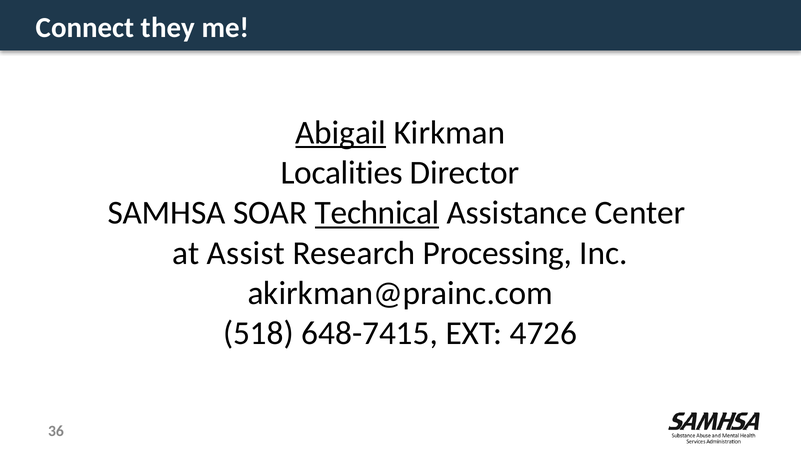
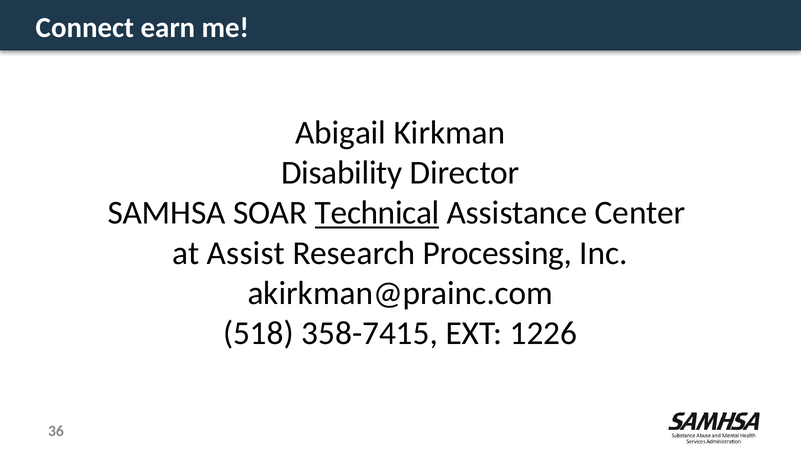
they: they -> earn
Abigail underline: present -> none
Localities: Localities -> Disability
648-7415: 648-7415 -> 358-7415
4726: 4726 -> 1226
